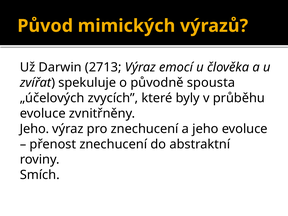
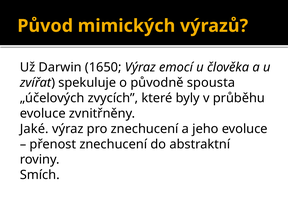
2713: 2713 -> 1650
Jeho at (34, 129): Jeho -> Jaké
